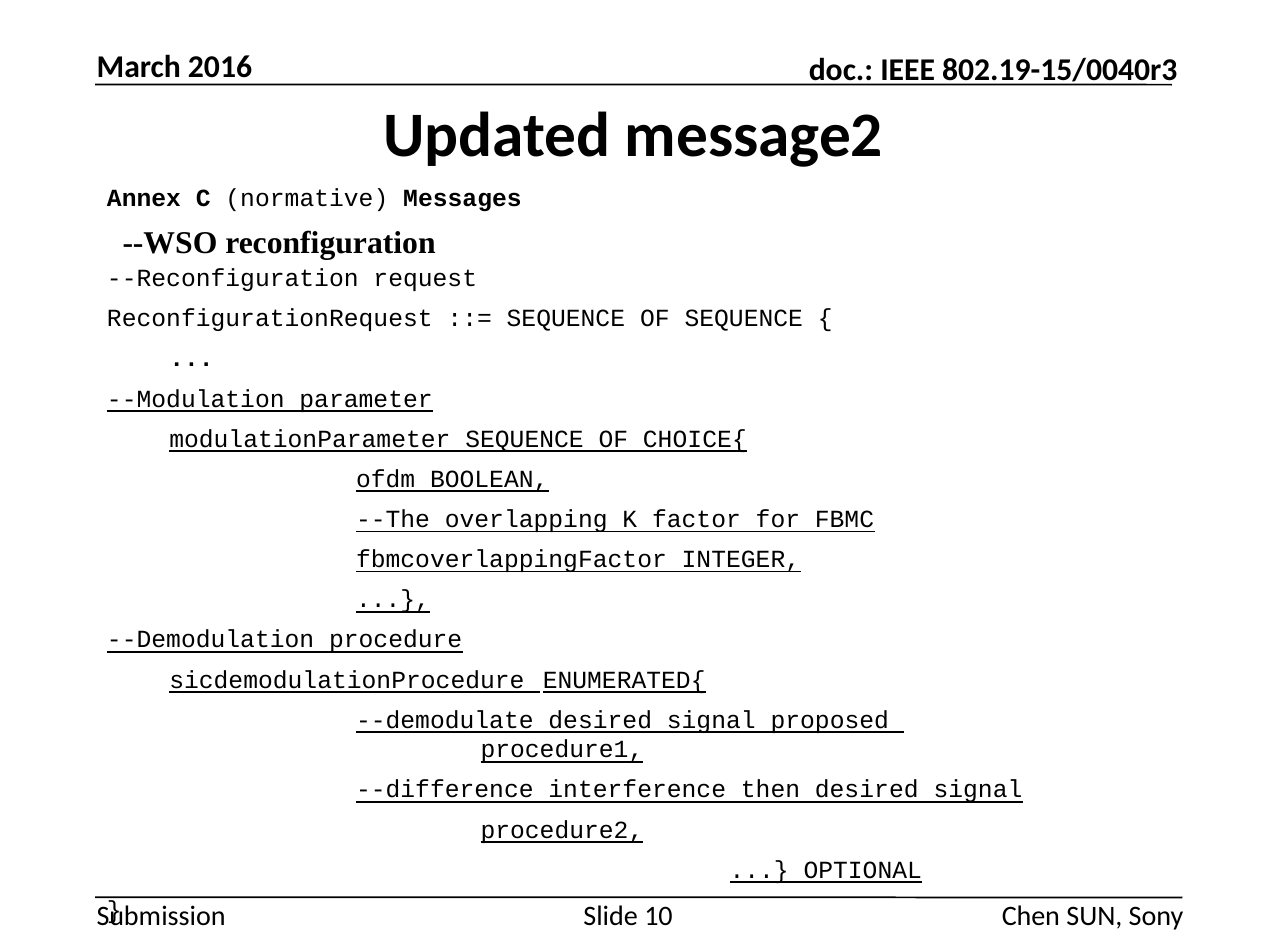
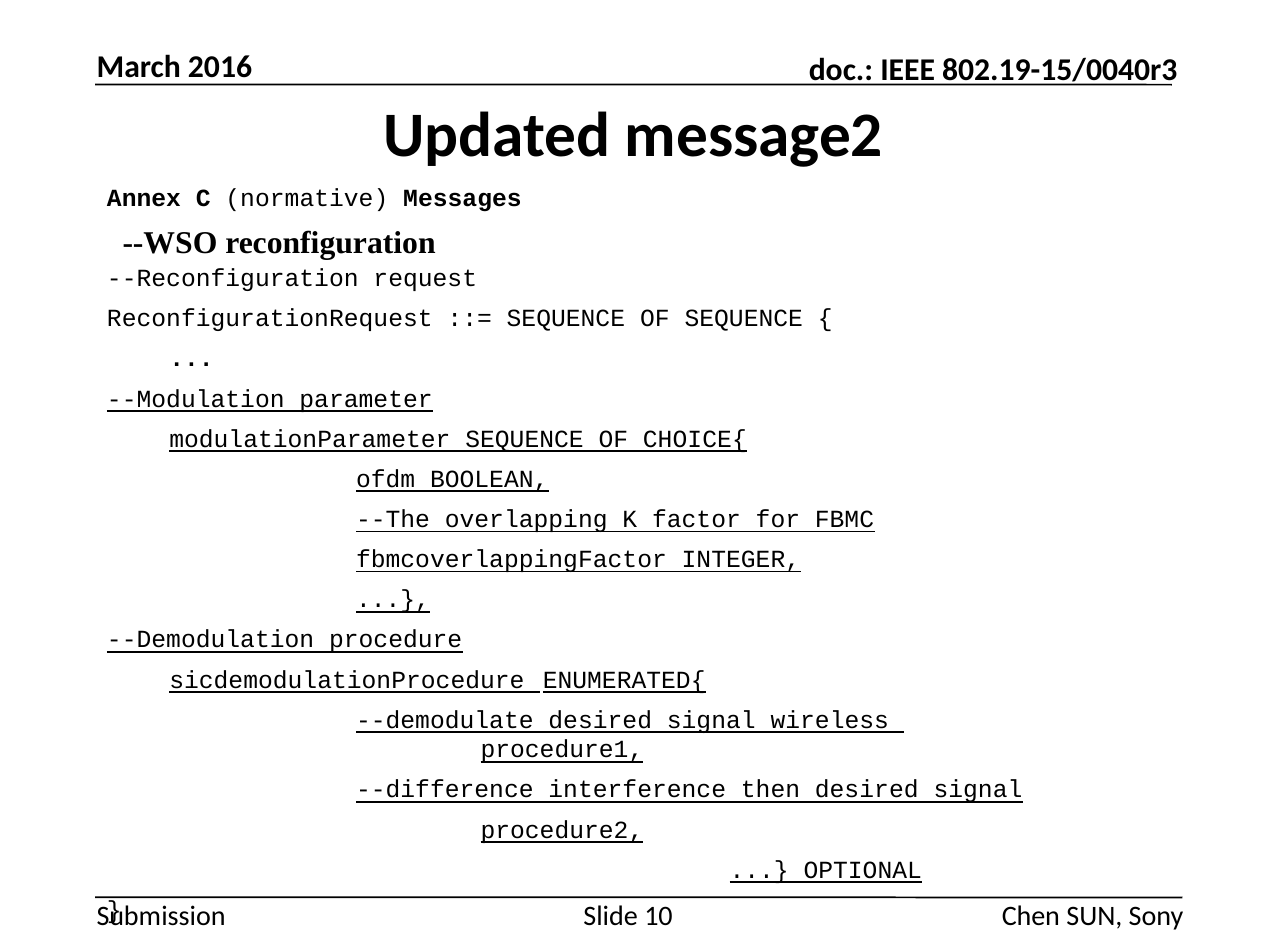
proposed: proposed -> wireless
